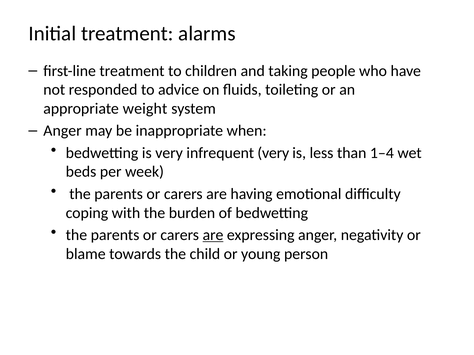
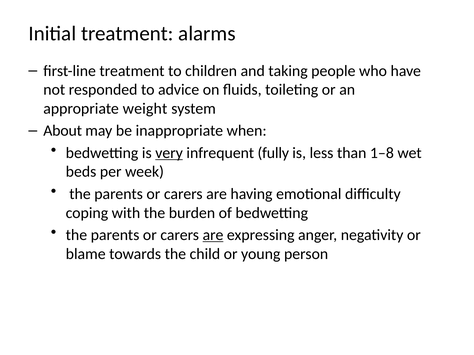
Anger at (63, 131): Anger -> About
very at (169, 153) underline: none -> present
infrequent very: very -> fully
1–4: 1–4 -> 1–8
